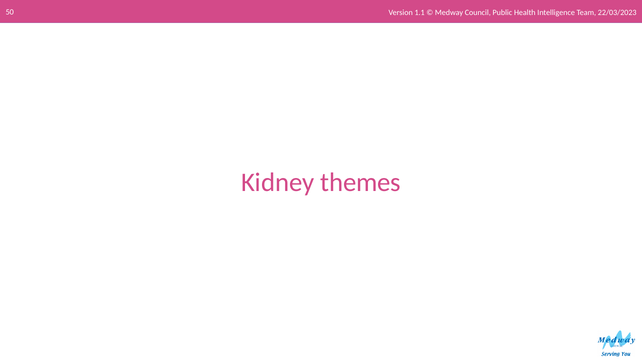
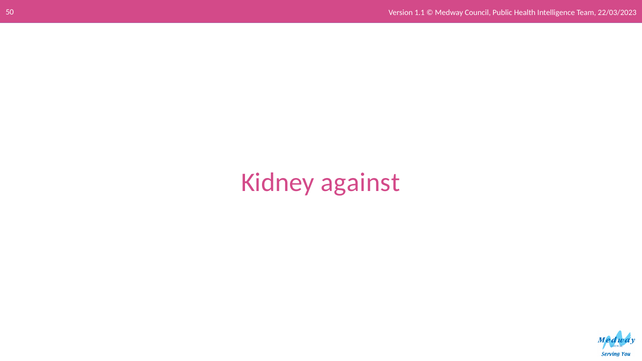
themes: themes -> against
